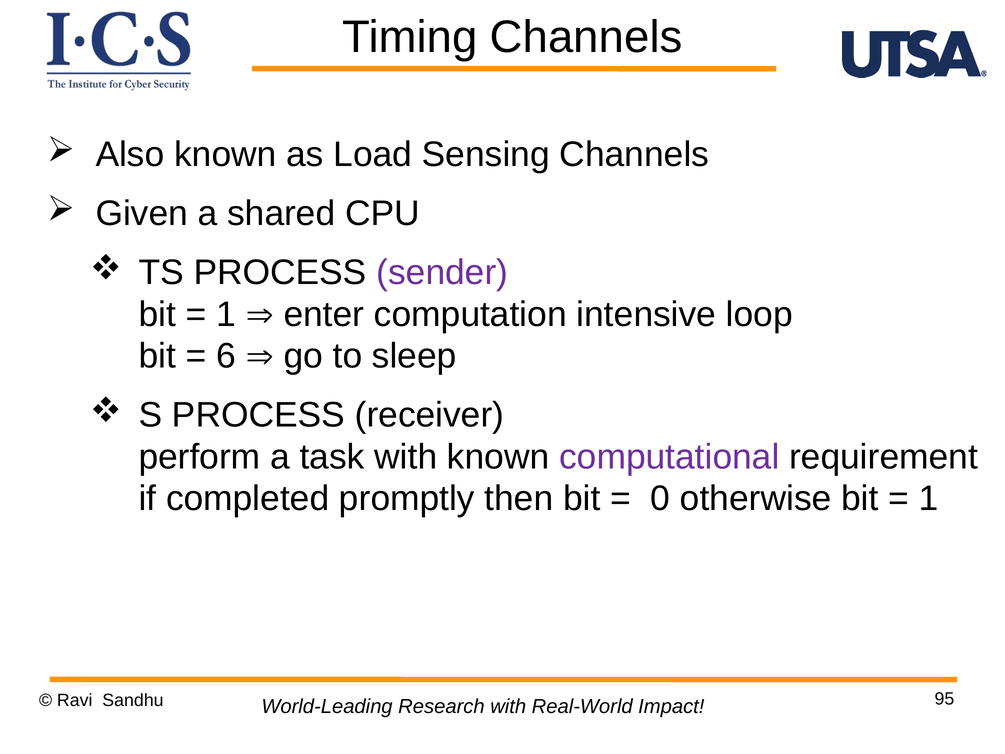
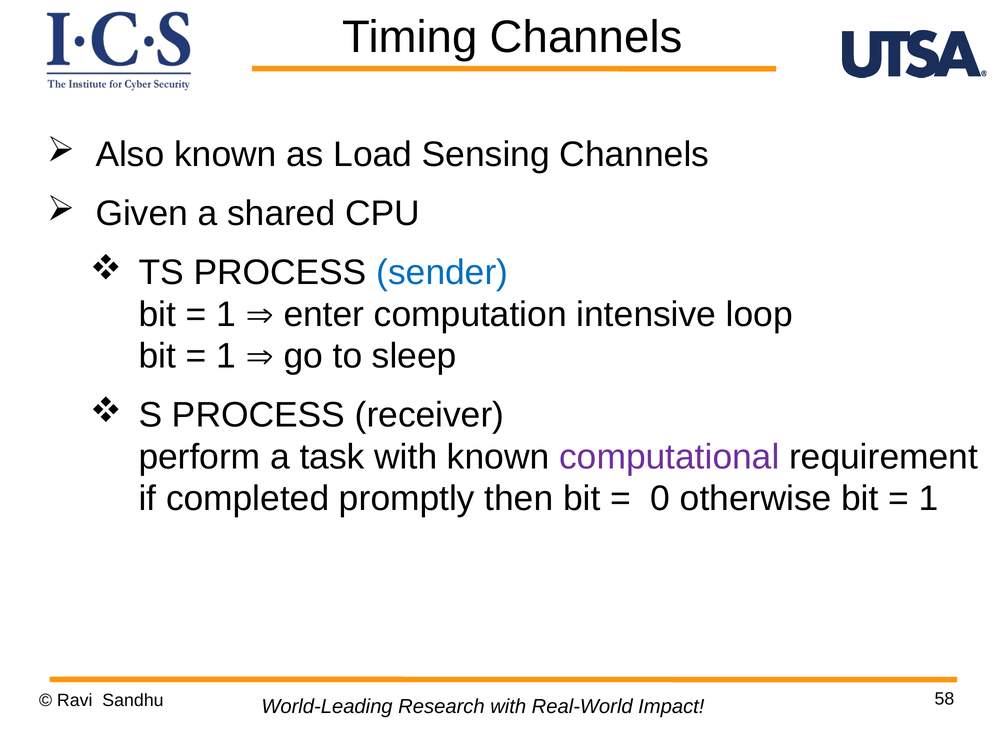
sender colour: purple -> blue
6 at (226, 356): 6 -> 1
95: 95 -> 58
